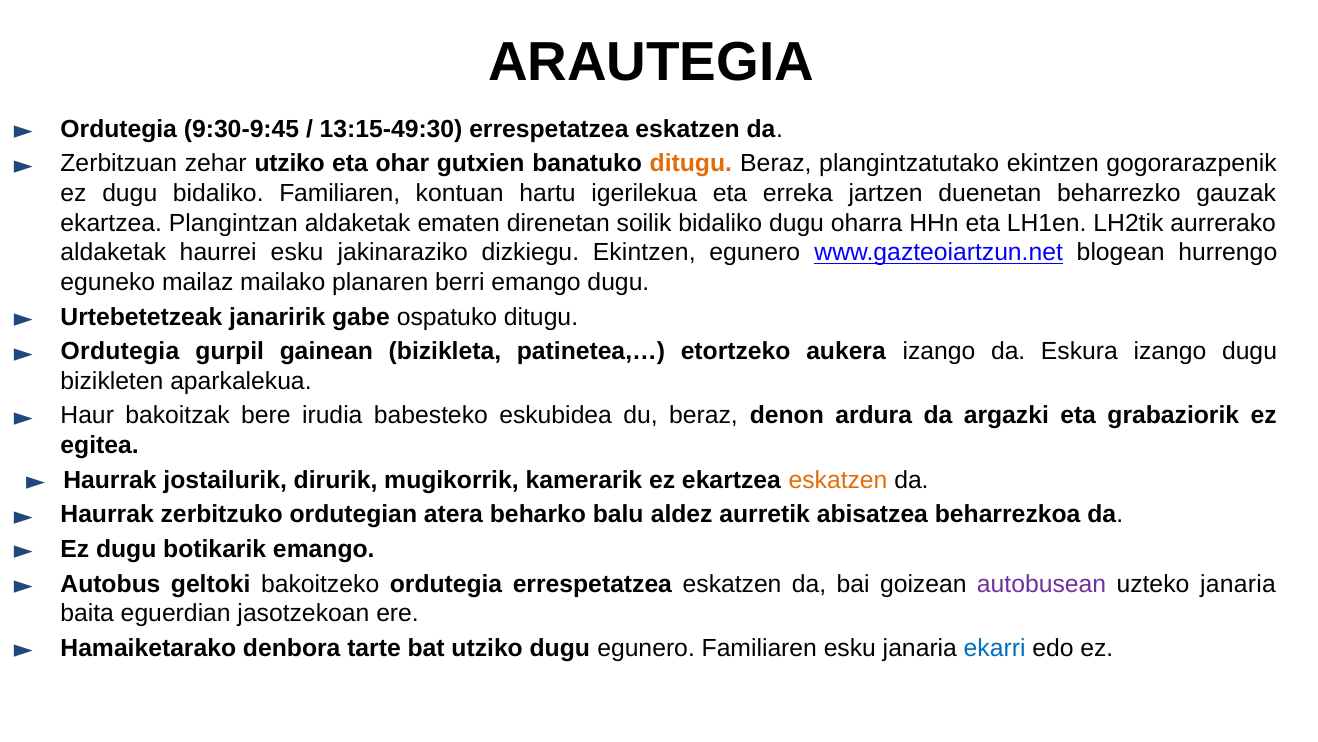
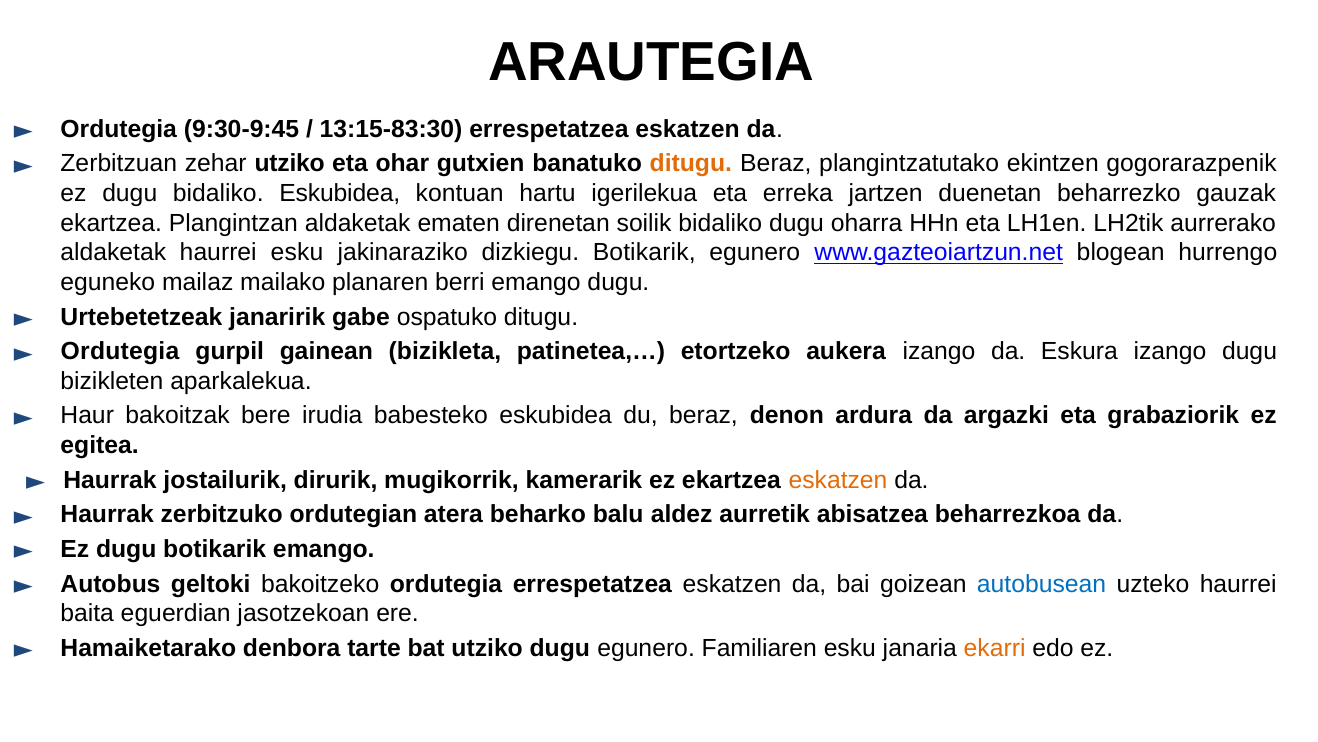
13:15-49:30: 13:15-49:30 -> 13:15-83:30
bidaliko Familiaren: Familiaren -> Eskubidea
dizkiegu Ekintzen: Ekintzen -> Botikarik
autobusean colour: purple -> blue
uzteko janaria: janaria -> haurrei
ekarri colour: blue -> orange
